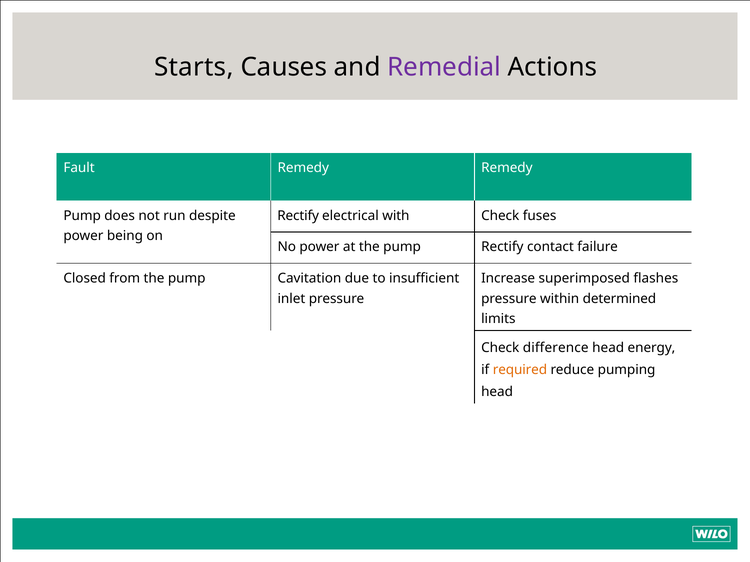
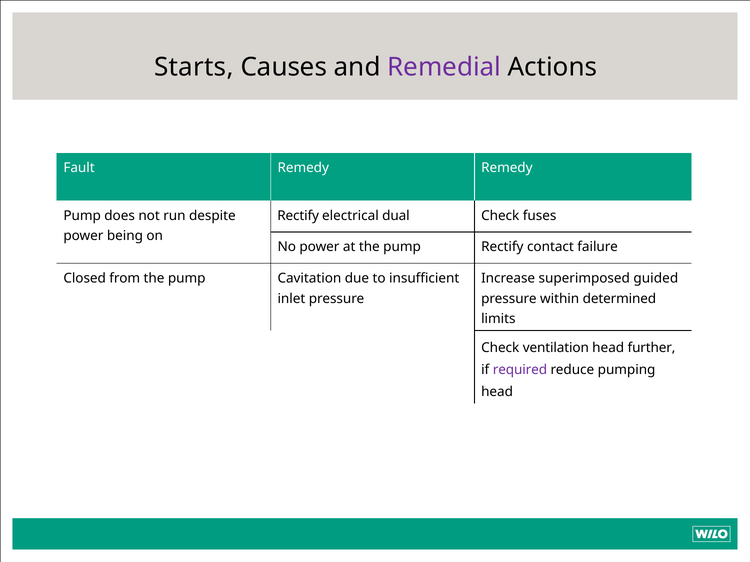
with: with -> dual
flashes: flashes -> guided
difference: difference -> ventilation
energy: energy -> further
required colour: orange -> purple
